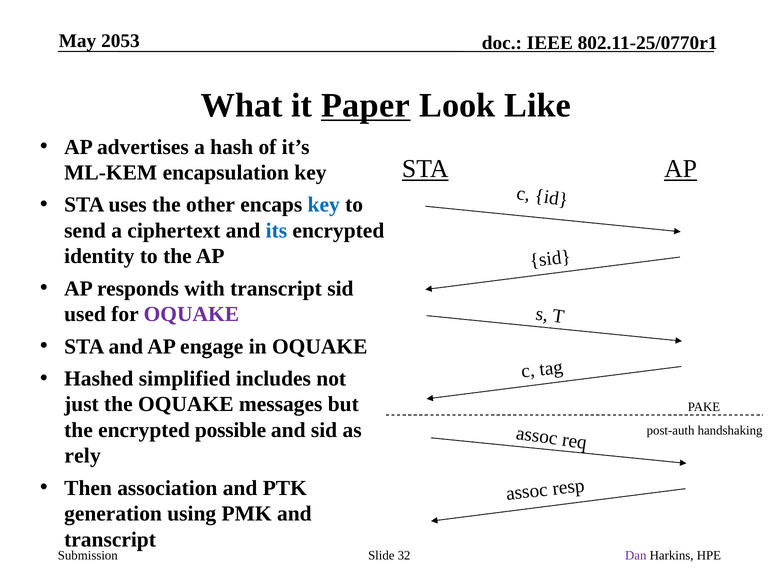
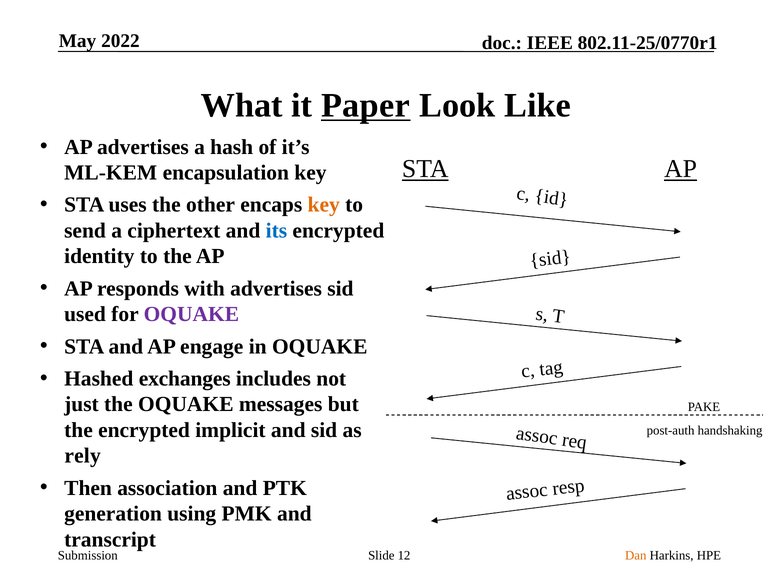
2053: 2053 -> 2022
key at (324, 205) colour: blue -> orange
with transcript: transcript -> advertises
simplified: simplified -> exchanges
possible: possible -> implicit
32: 32 -> 12
Dan colour: purple -> orange
